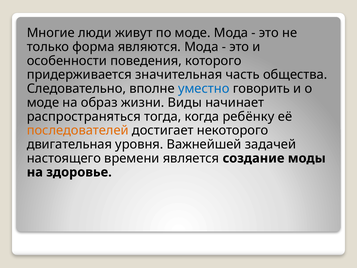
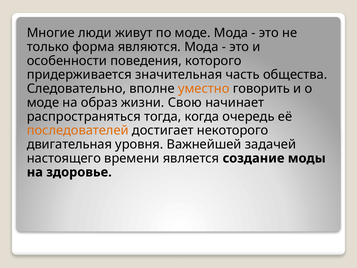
уместно colour: blue -> orange
Виды: Виды -> Свою
ребёнку: ребёнку -> очередь
